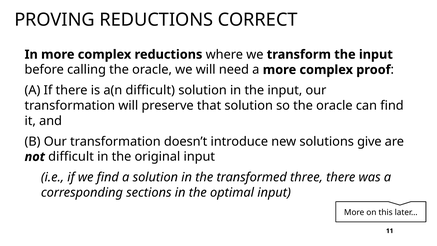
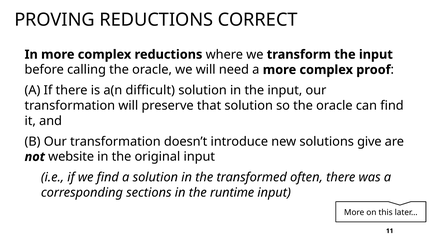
not difficult: difficult -> website
three: three -> often
optimal: optimal -> runtime
